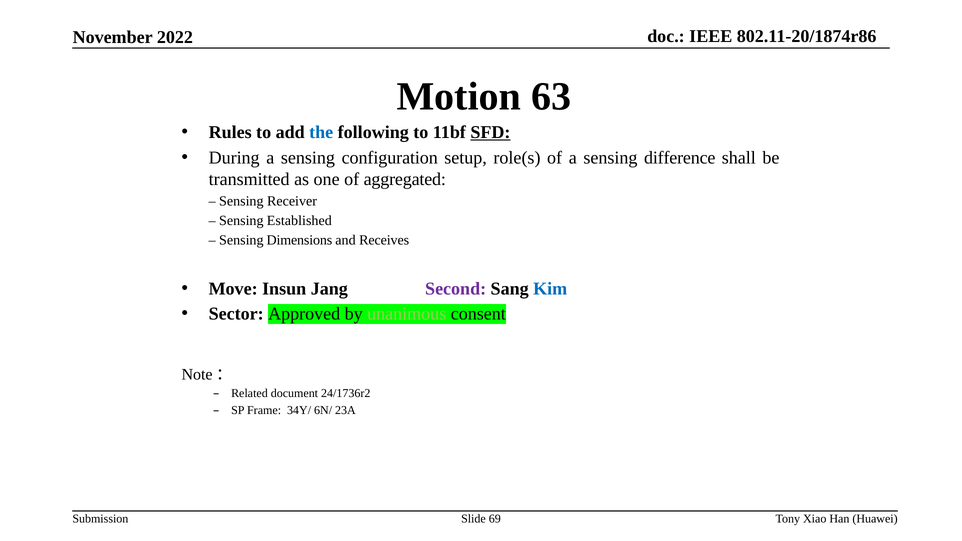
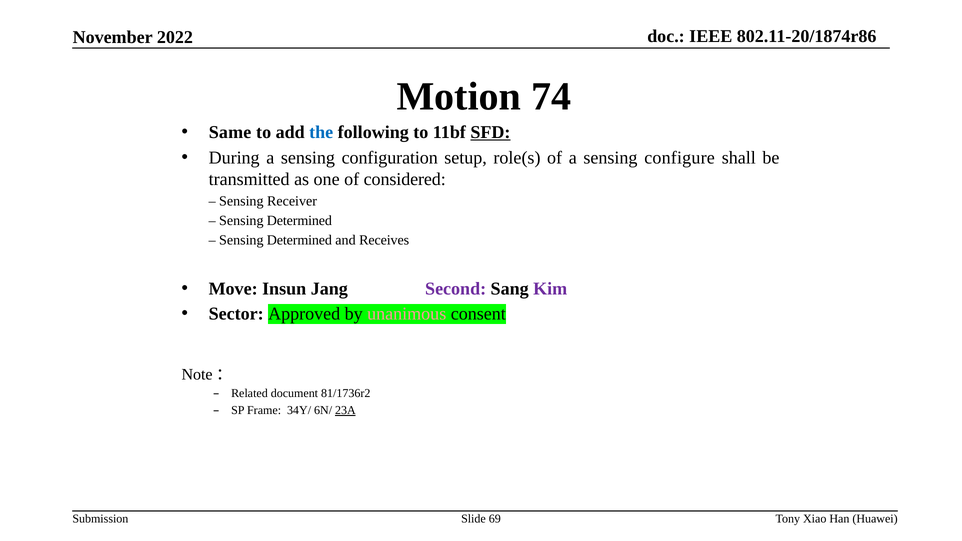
63: 63 -> 74
Rules: Rules -> Same
difference: difference -> configure
aggregated: aggregated -> considered
Established at (299, 221): Established -> Determined
Dimensions at (299, 240): Dimensions -> Determined
Kim colour: blue -> purple
unanimous colour: light green -> pink
24/1736r2: 24/1736r2 -> 81/1736r2
23A underline: none -> present
